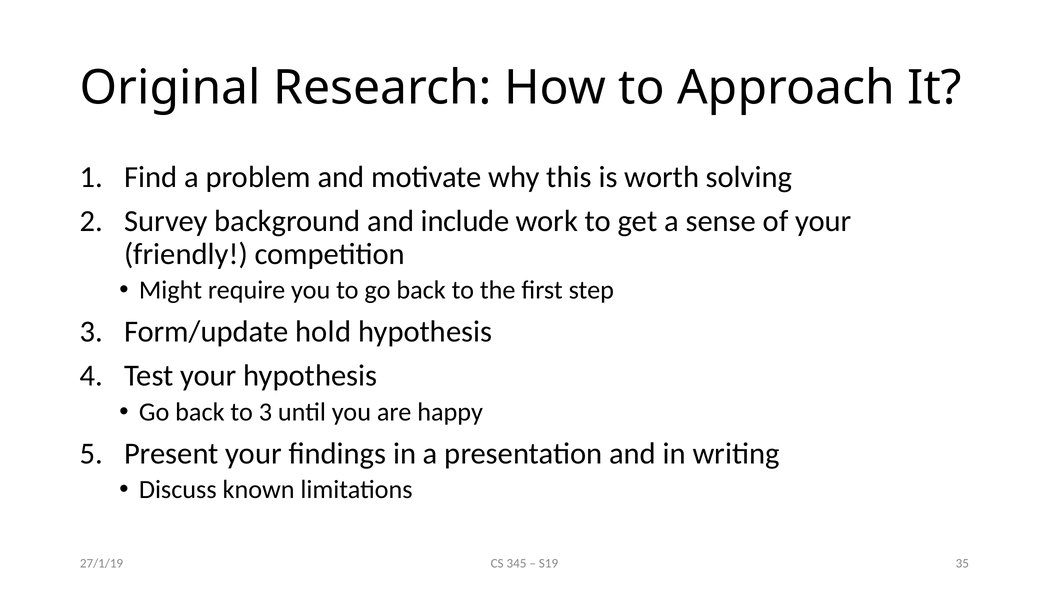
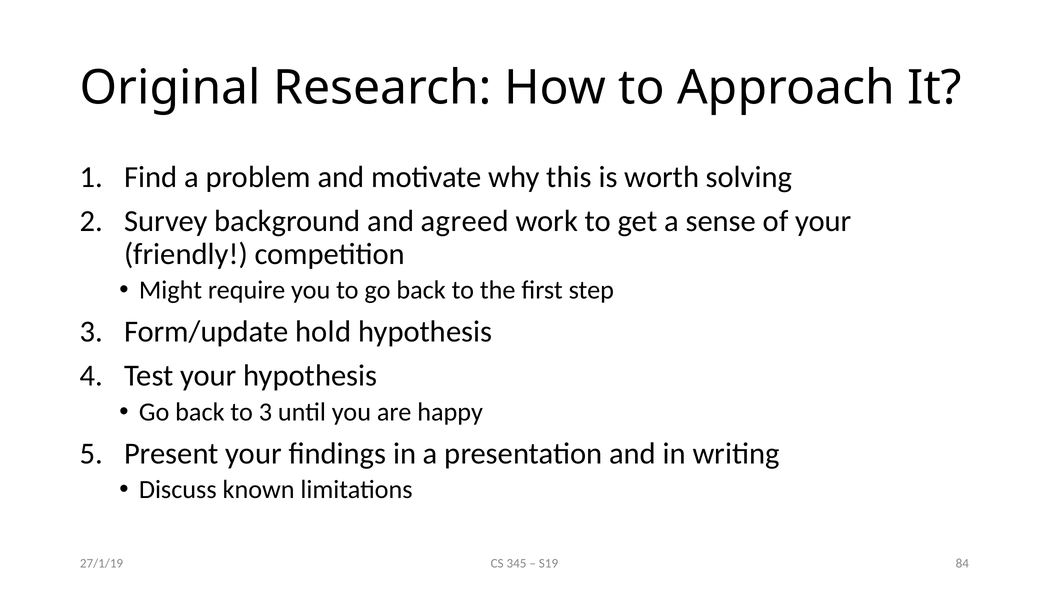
include: include -> agreed
35: 35 -> 84
